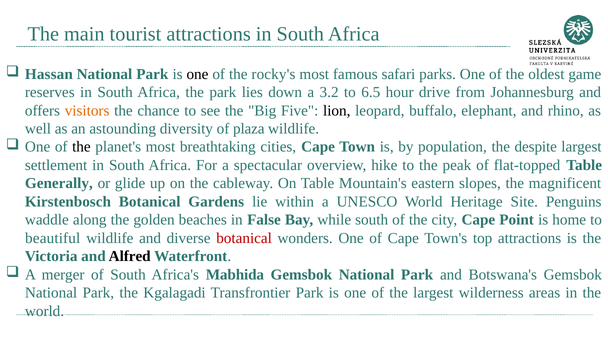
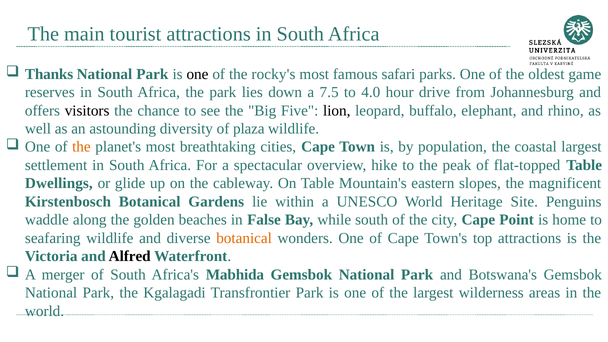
Hassan: Hassan -> Thanks
3.2: 3.2 -> 7.5
6.5: 6.5 -> 4.0
visitors colour: orange -> black
the at (81, 147) colour: black -> orange
despite: despite -> coastal
Generally: Generally -> Dwellings
beautiful: beautiful -> seafaring
botanical at (244, 238) colour: red -> orange
